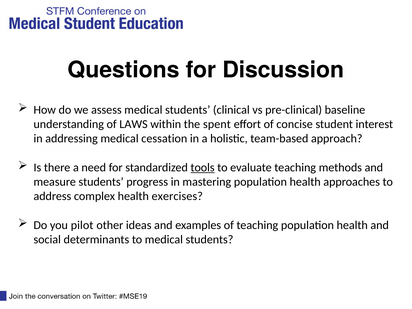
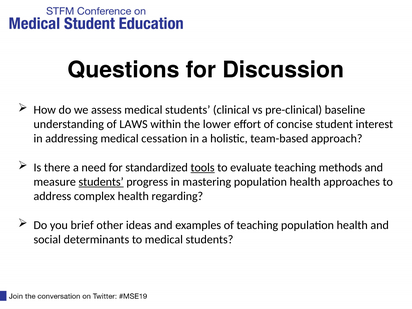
spent: spent -> lower
students at (101, 182) underline: none -> present
exercises: exercises -> regarding
pilot: pilot -> brief
